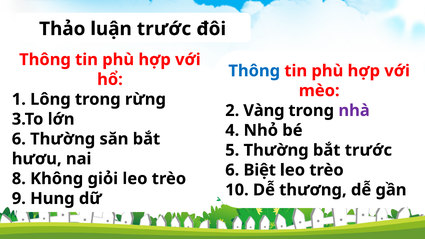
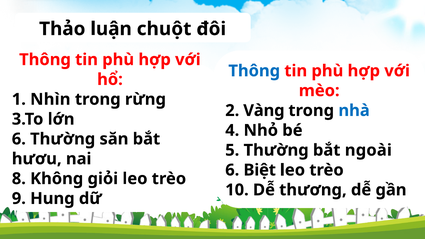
luận trước: trước -> chuột
Lông: Lông -> Nhìn
nhà colour: purple -> blue
bắt trước: trước -> ngoài
